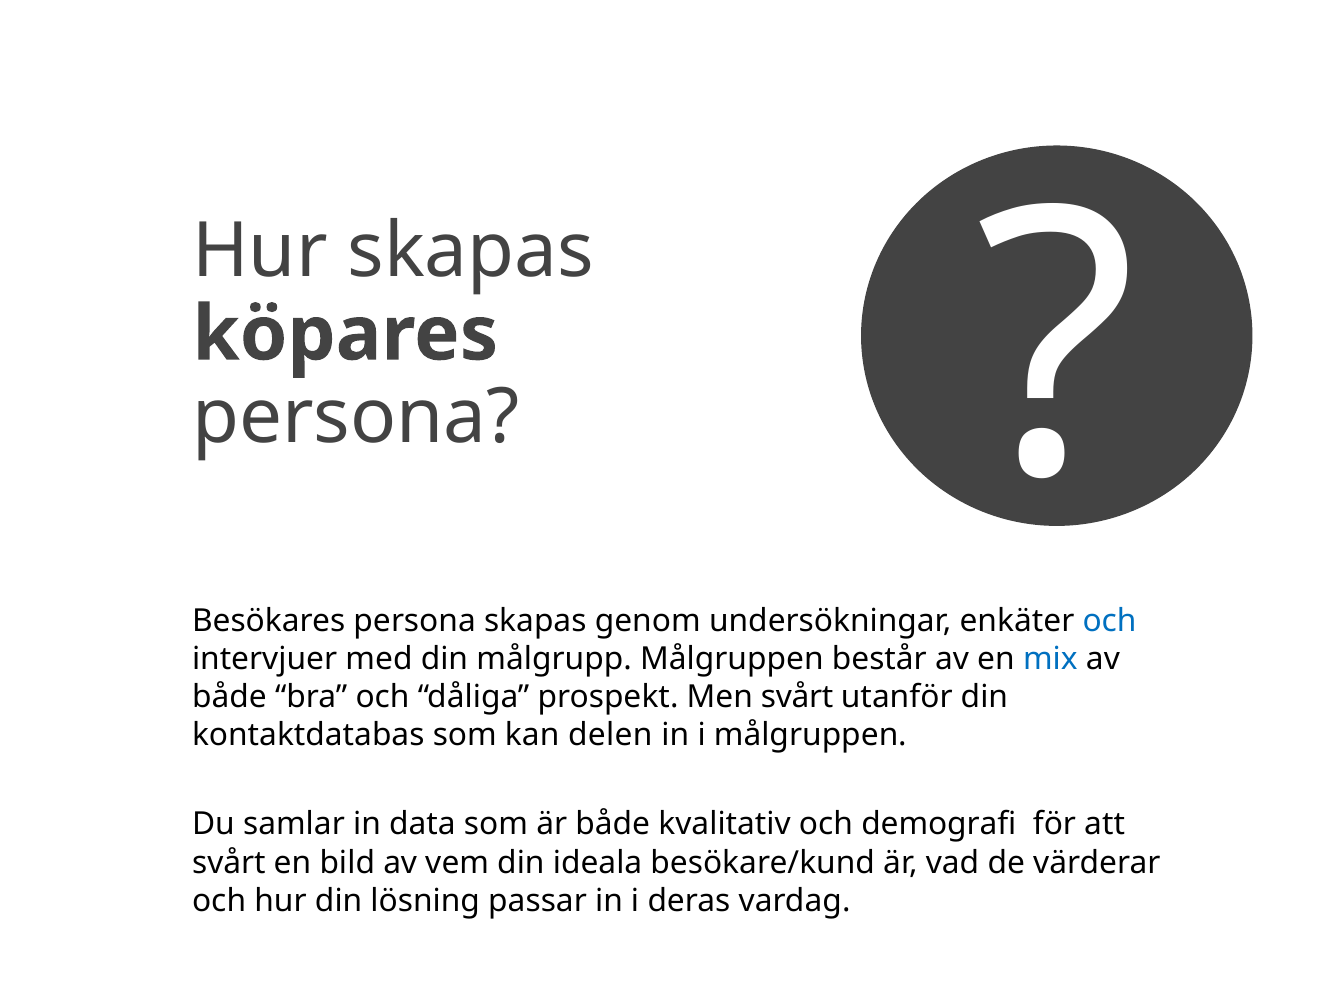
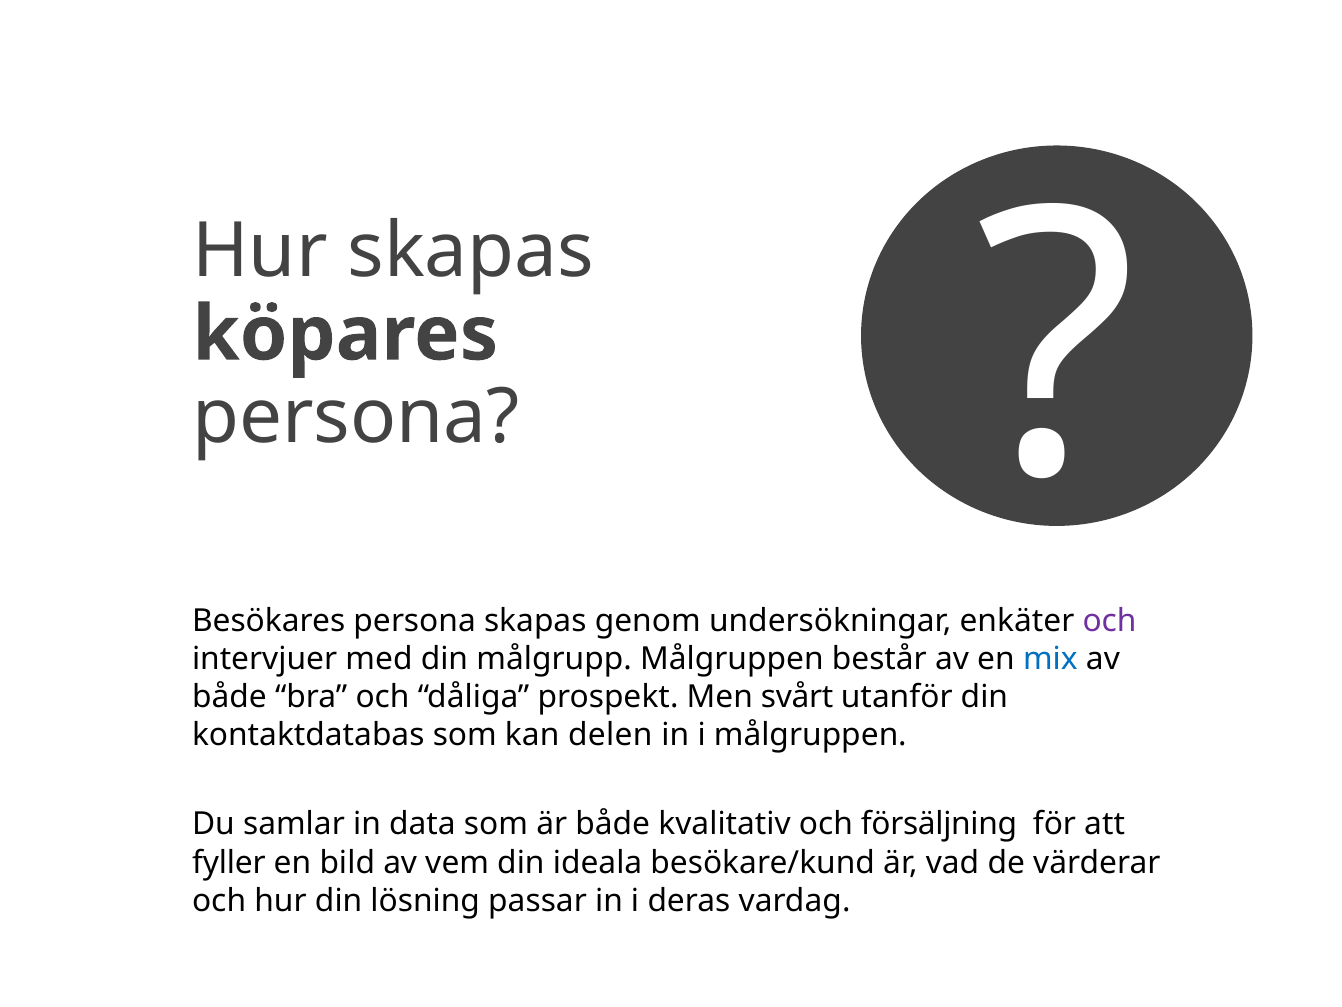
och at (1110, 620) colour: blue -> purple
demografi: demografi -> försäljning
svårt at (229, 862): svårt -> fyller
